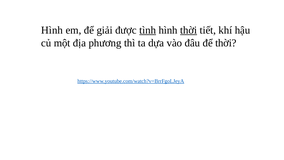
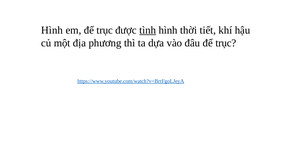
em để giải: giải -> trục
thời at (189, 30) underline: present -> none
đâu để thời: thời -> trục
